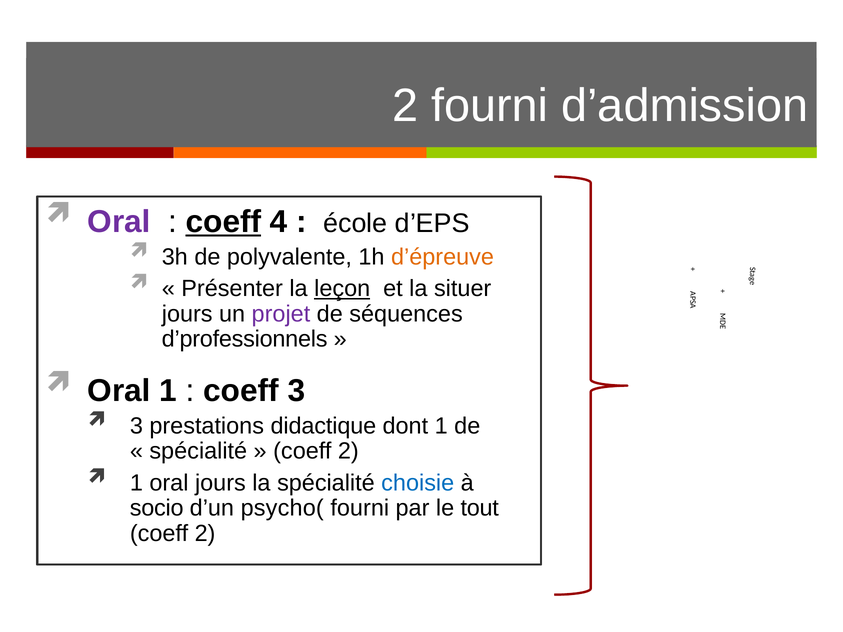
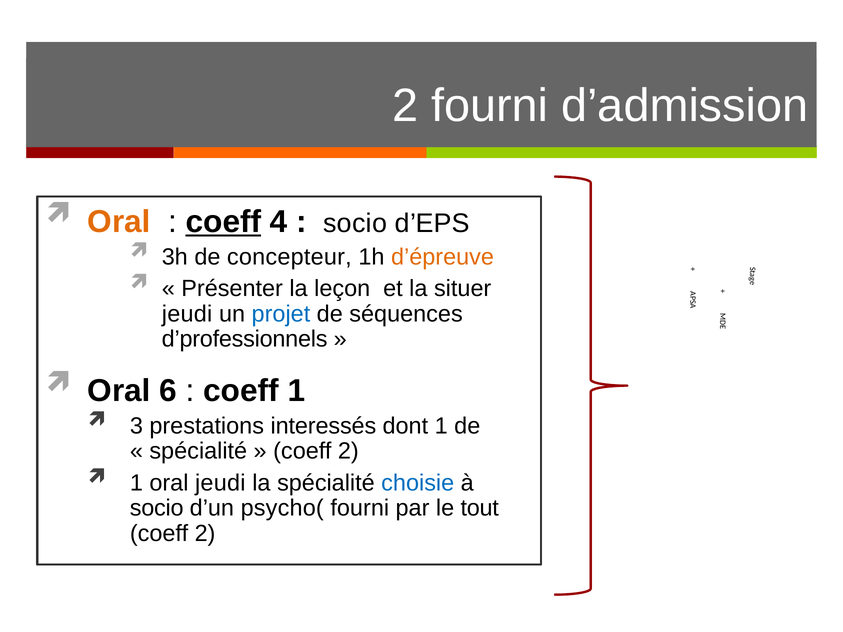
Oral at (119, 222) colour: purple -> orange
école at (355, 224): école -> socio
polyvalente: polyvalente -> concepteur
leçon underline: present -> none
jours at (187, 314): jours -> jeudi
projet colour: purple -> blue
Oral 1: 1 -> 6
coeff 3: 3 -> 1
didactique: didactique -> interessés
oral jours: jours -> jeudi
